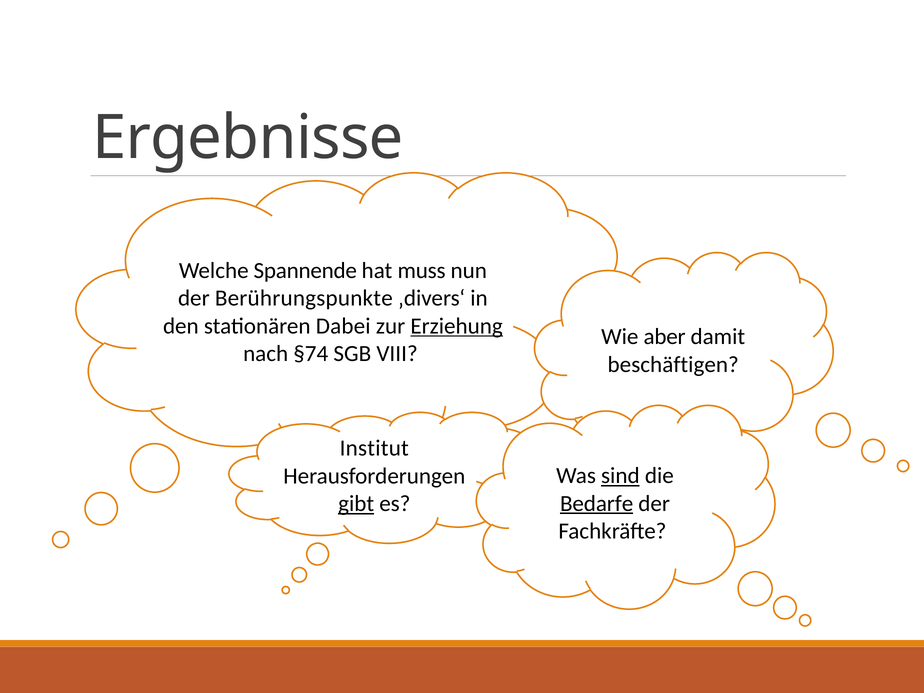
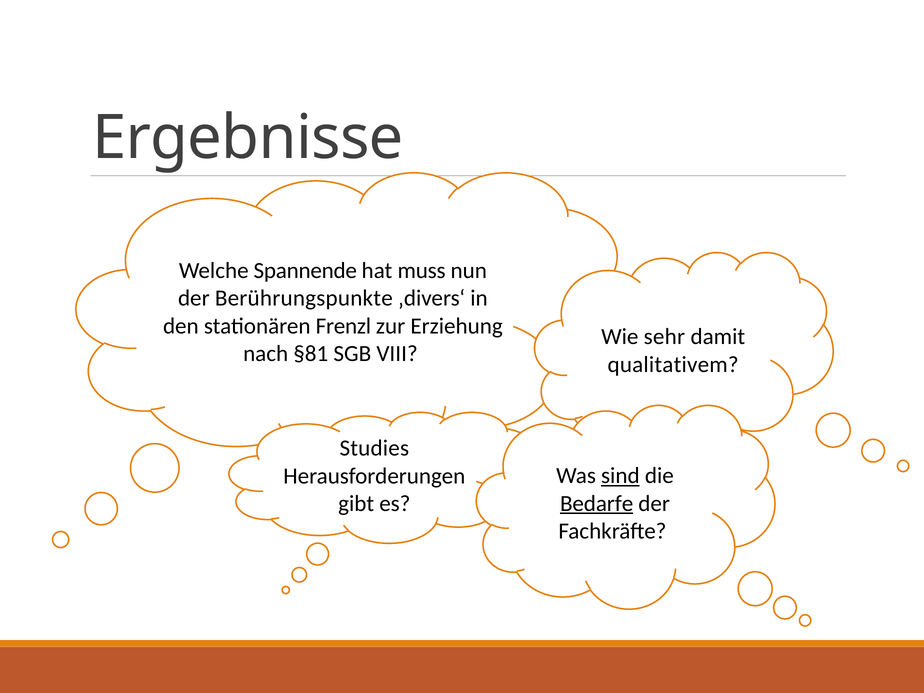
Dabei: Dabei -> Frenzl
Erziehung underline: present -> none
aber: aber -> sehr
§74: §74 -> §81
beschäftigen: beschäftigen -> qualitativem
Institut: Institut -> Studies
gibt underline: present -> none
